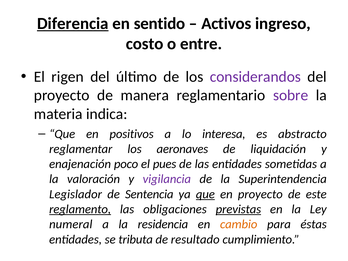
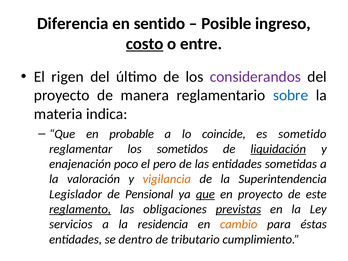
Diferencia underline: present -> none
Activos: Activos -> Posible
costo underline: none -> present
sobre colour: purple -> blue
positivos: positivos -> probable
interesa: interesa -> coincide
abstracto: abstracto -> sometido
aeronaves: aeronaves -> sometidos
liquidación underline: none -> present
pues: pues -> pero
vigilancia colour: purple -> orange
Sentencia: Sentencia -> Pensional
numeral: numeral -> servicios
tributa: tributa -> dentro
resultado: resultado -> tributario
